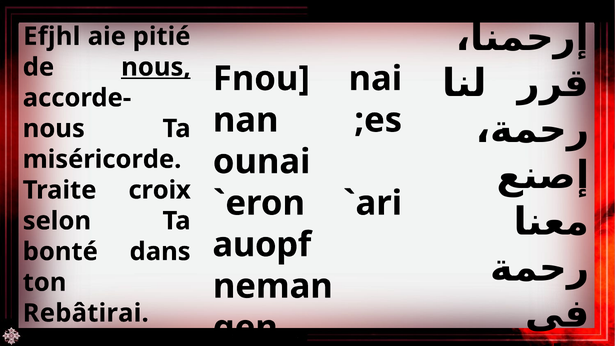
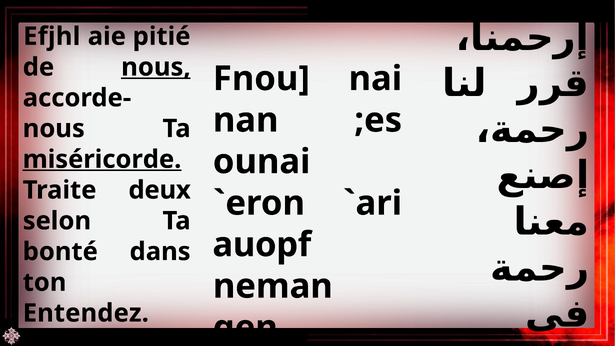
miséricorde underline: none -> present
croix: croix -> deux
Rebâtirai: Rebâtirai -> Entendez
